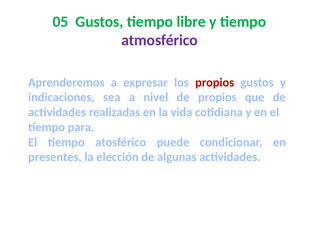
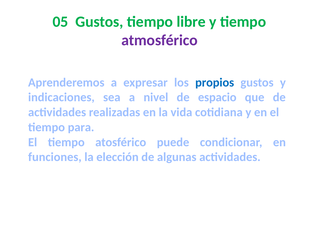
propios at (215, 82) colour: red -> blue
de propios: propios -> espacio
presentes: presentes -> funciones
